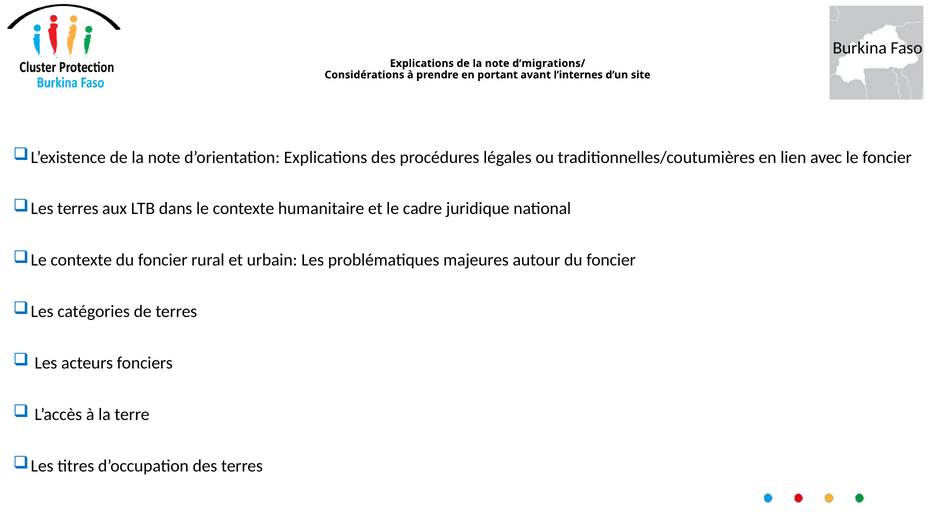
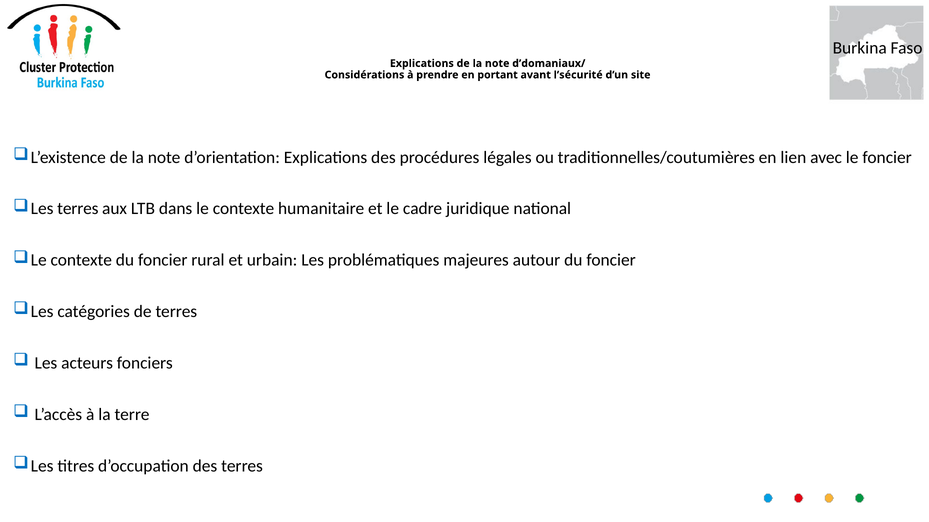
d’migrations/: d’migrations/ -> d’domaniaux/
l’internes: l’internes -> l’sécurité
